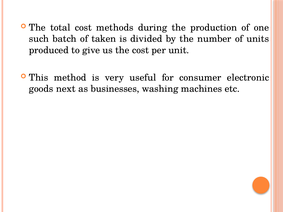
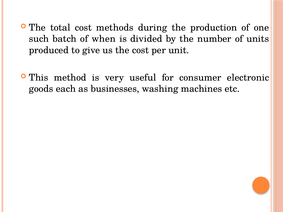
taken: taken -> when
next: next -> each
